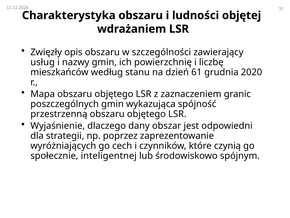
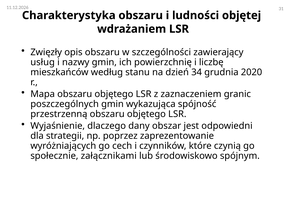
61: 61 -> 34
inteligentnej: inteligentnej -> załącznikami
